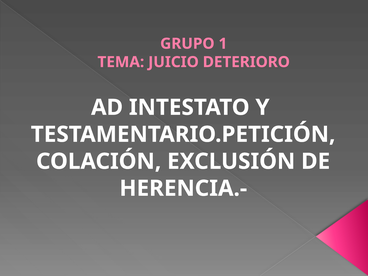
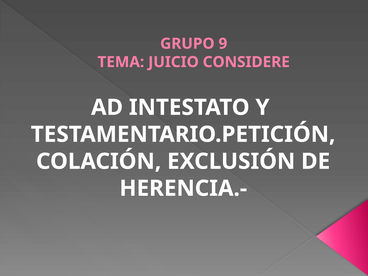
1: 1 -> 9
DETERIORO: DETERIORO -> CONSIDERE
